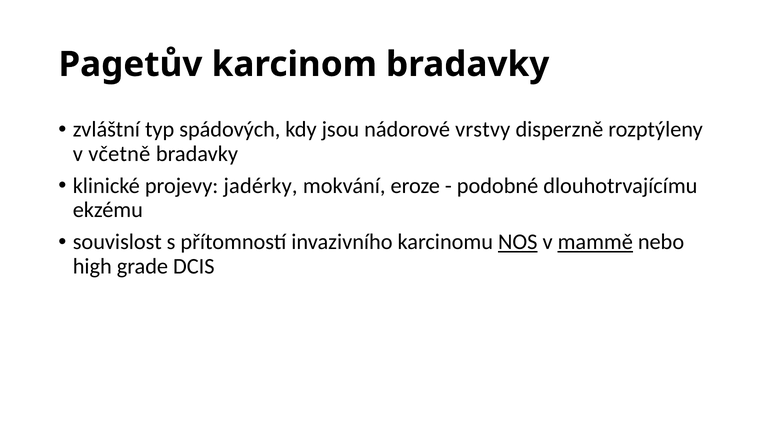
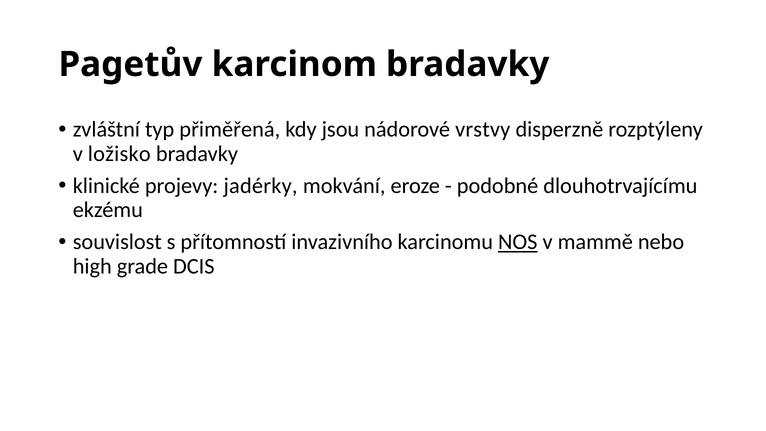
spádových: spádových -> přiměřená
včetně: včetně -> ložisko
mammě underline: present -> none
